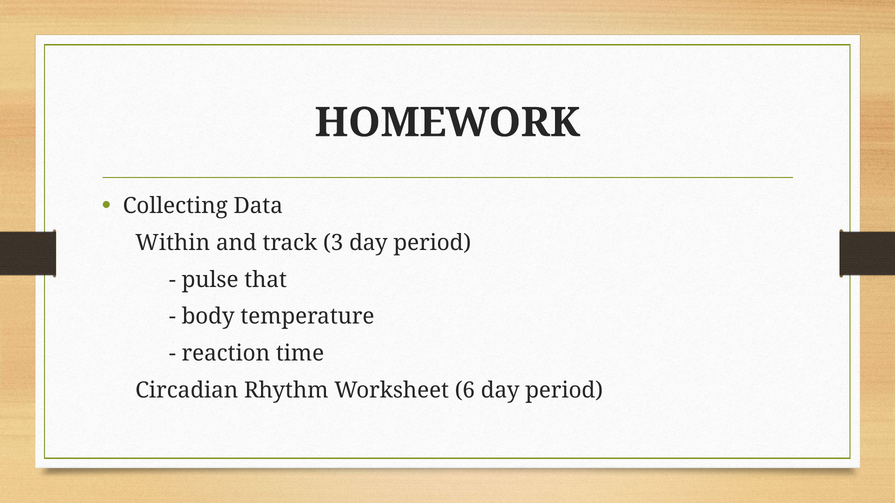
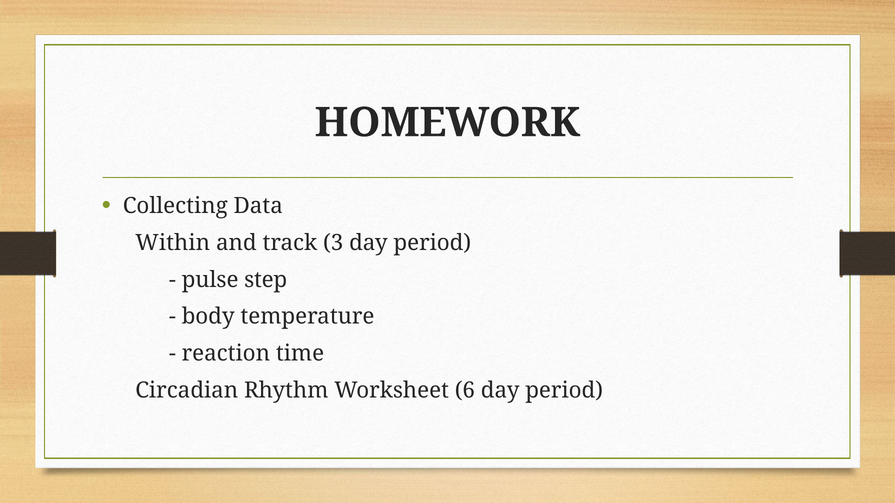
that: that -> step
